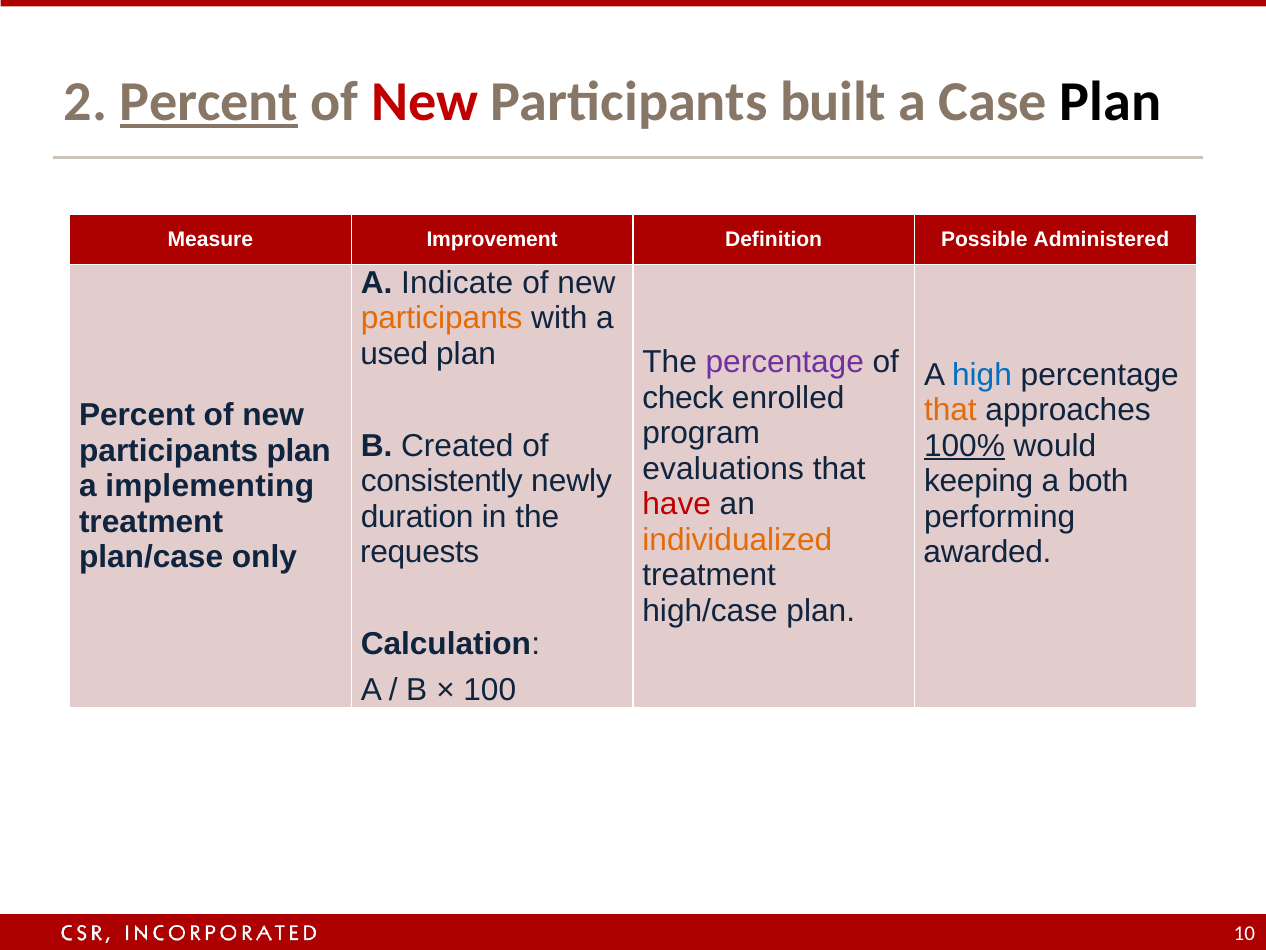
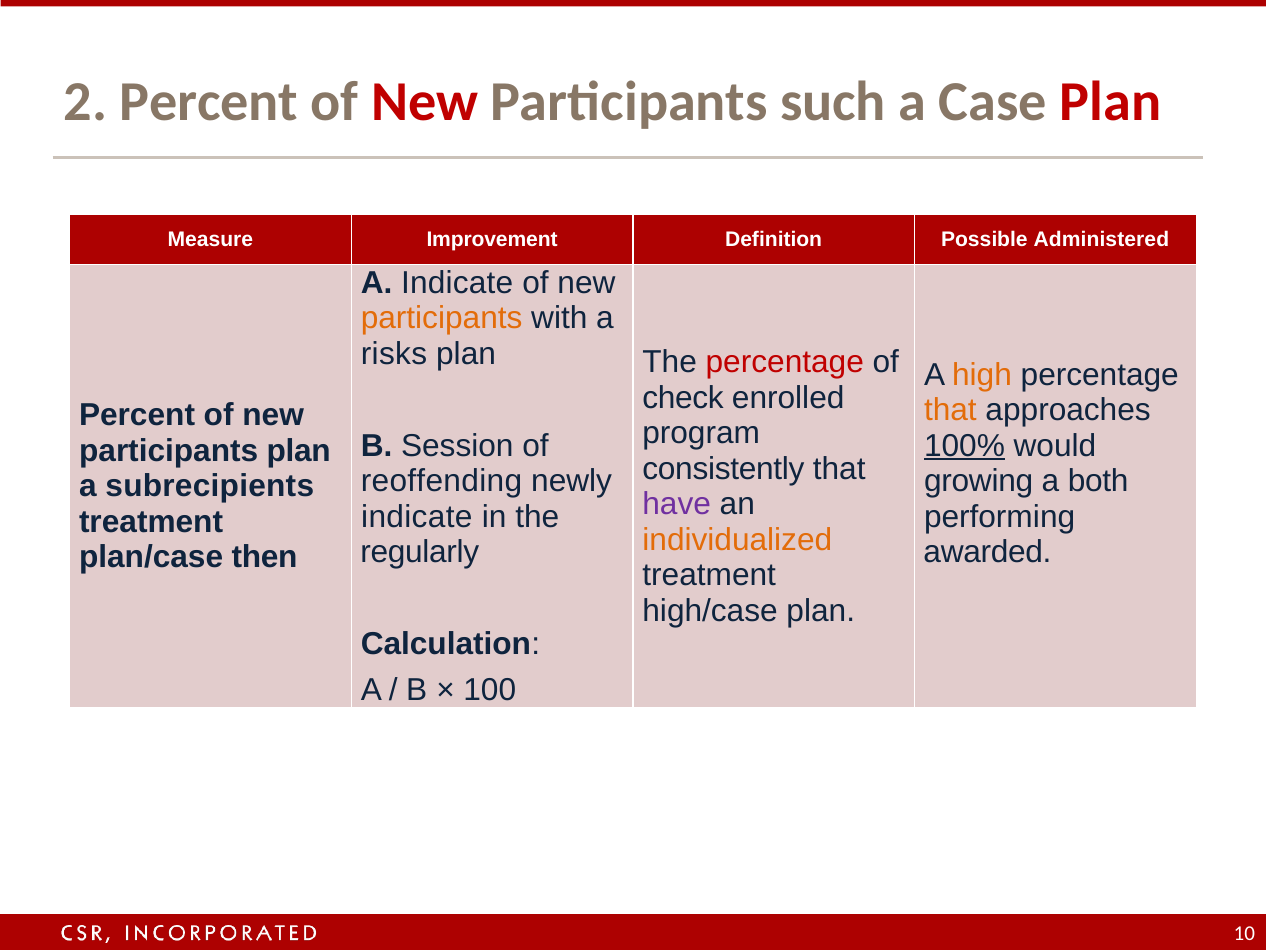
Percent at (209, 102) underline: present -> none
built: built -> such
Plan at (1111, 102) colour: black -> red
used: used -> risks
percentage at (785, 362) colour: purple -> red
high colour: blue -> orange
Created: Created -> Session
evaluations: evaluations -> consistently
consistently: consistently -> reoffending
keeping: keeping -> growing
implementing: implementing -> subrecipients
have colour: red -> purple
duration at (417, 516): duration -> indicate
requests: requests -> regularly
only: only -> then
